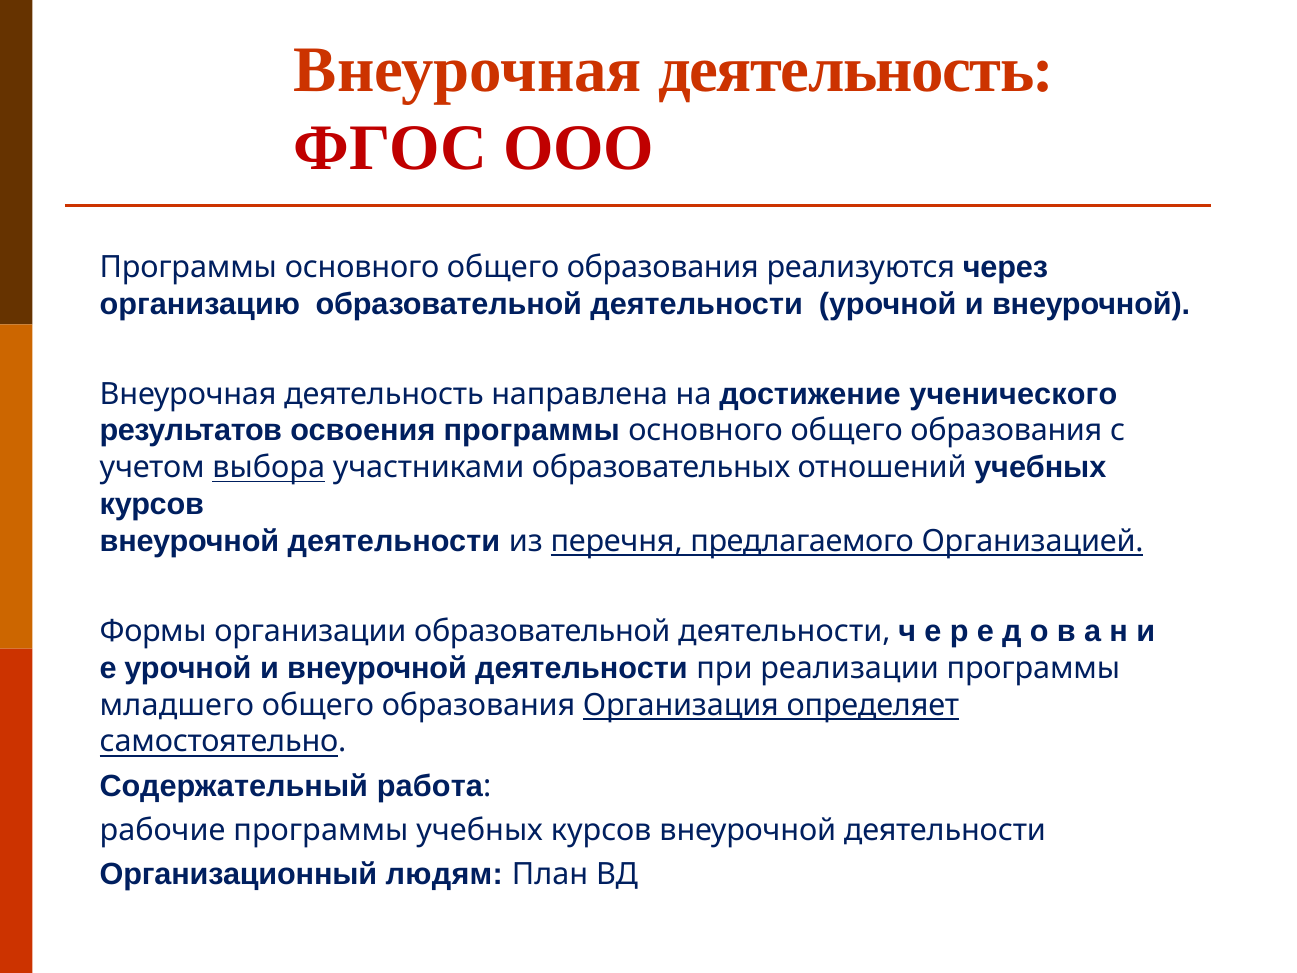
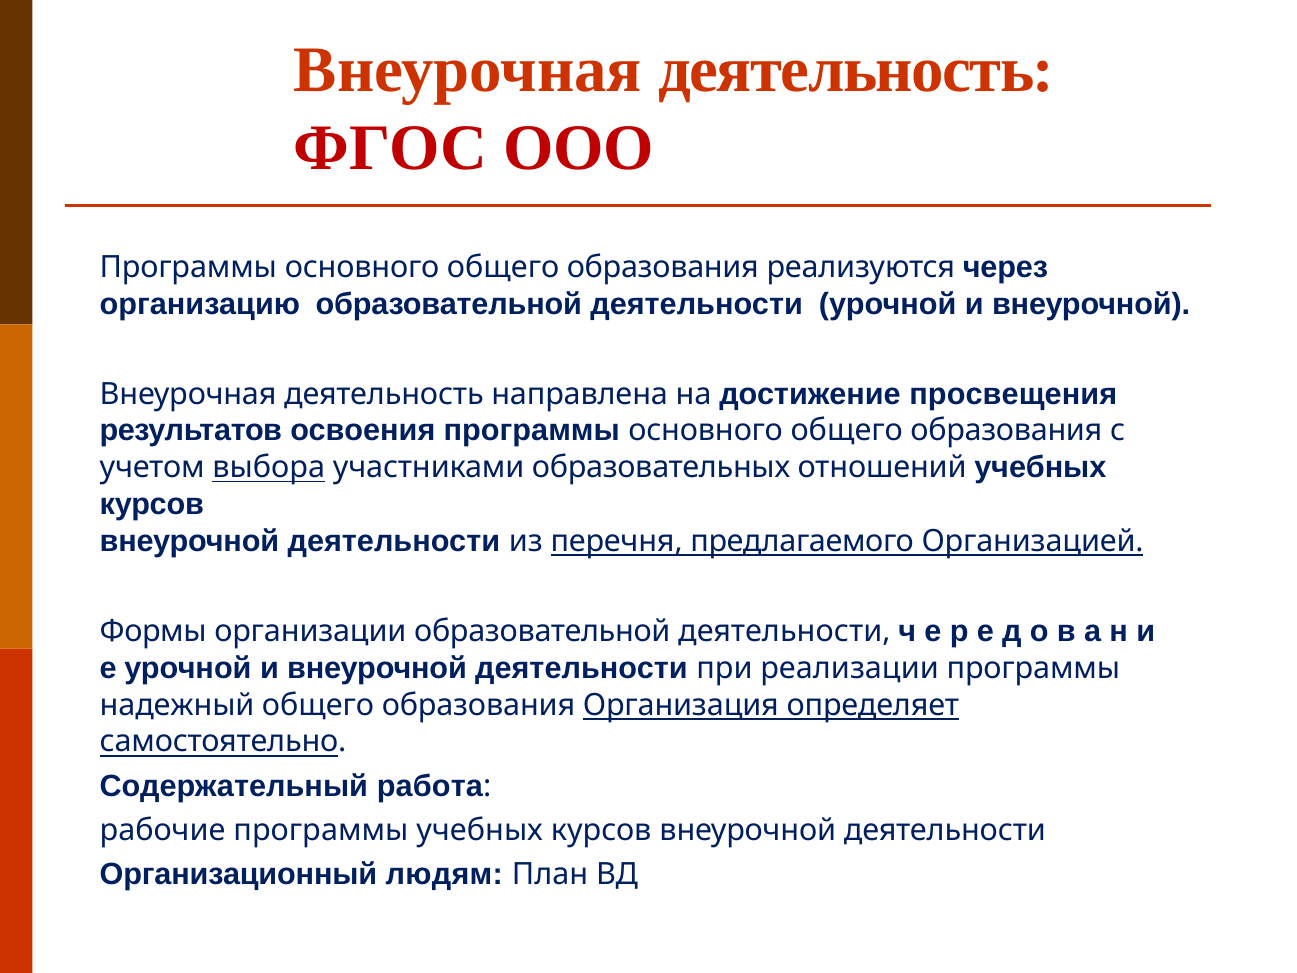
ученического: ученического -> просвещения
младшего: младшего -> надежный
